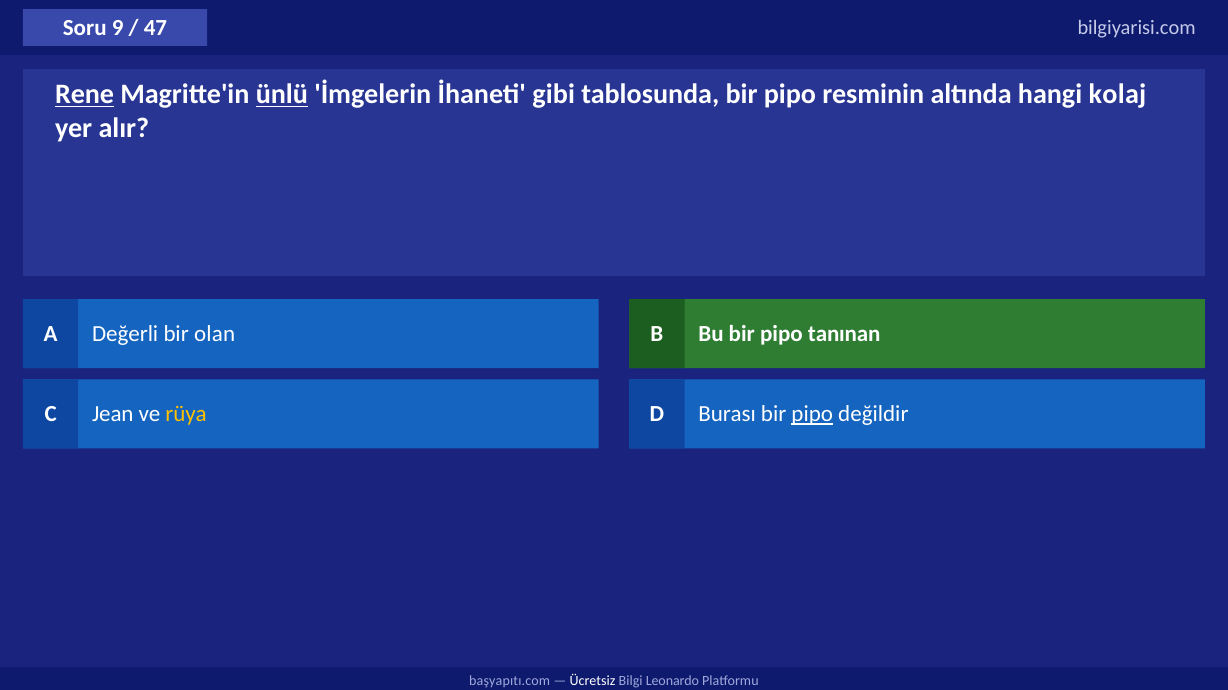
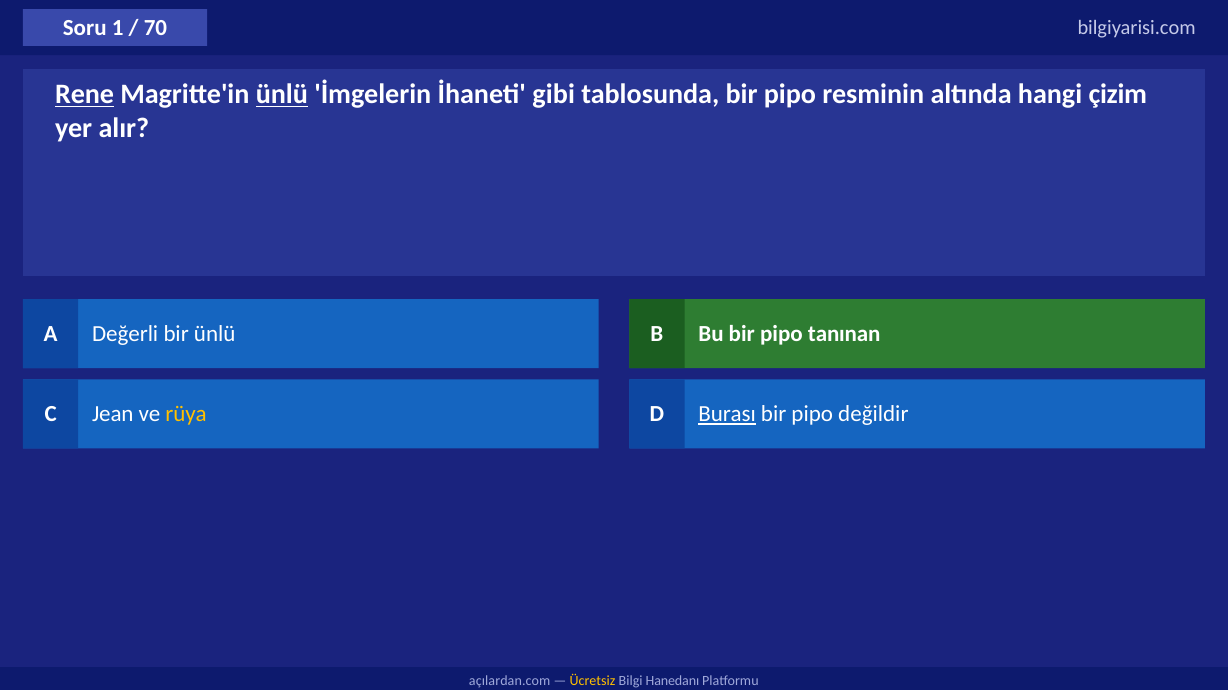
9: 9 -> 1
47: 47 -> 70
kolaj: kolaj -> çizim
bir olan: olan -> ünlü
Burası underline: none -> present
pipo at (812, 415) underline: present -> none
başyapıtı.com: başyapıtı.com -> açılardan.com
Ücretsiz colour: white -> yellow
Leonardo: Leonardo -> Hanedanı
